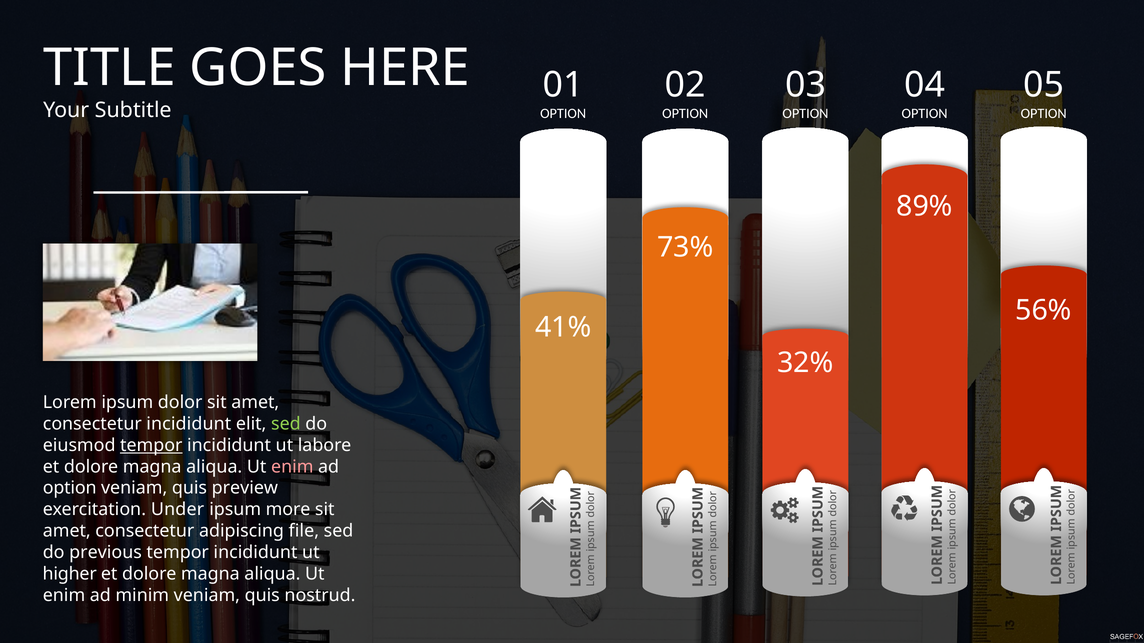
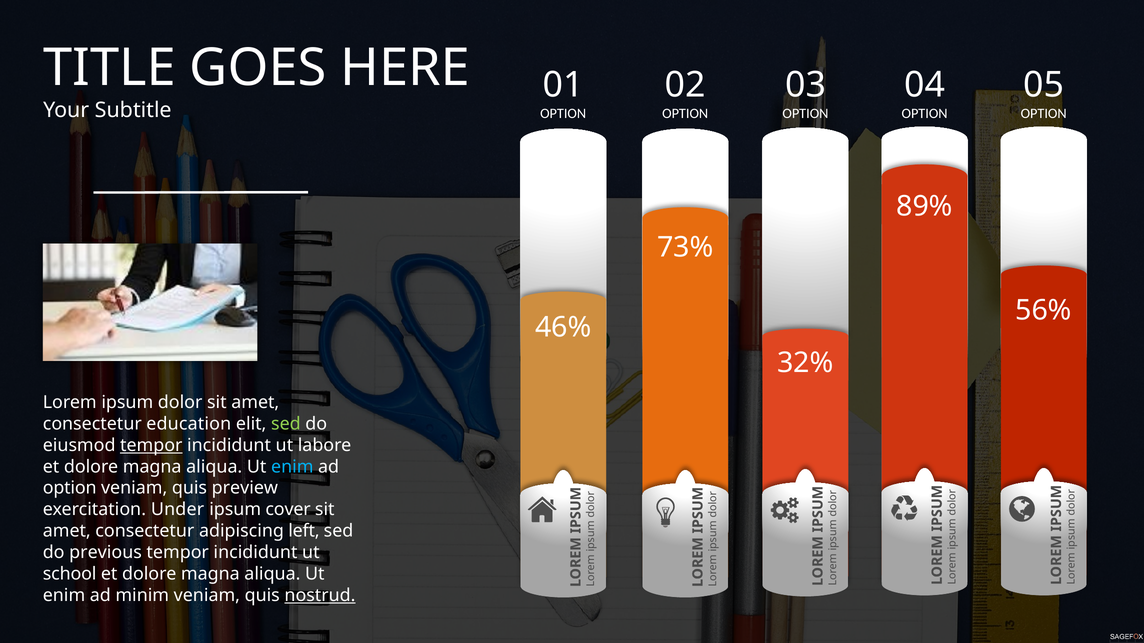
41%: 41% -> 46%
consectetur incididunt: incididunt -> education
enim at (292, 467) colour: pink -> light blue
more: more -> cover
file: file -> left
higher: higher -> school
nostrud underline: none -> present
